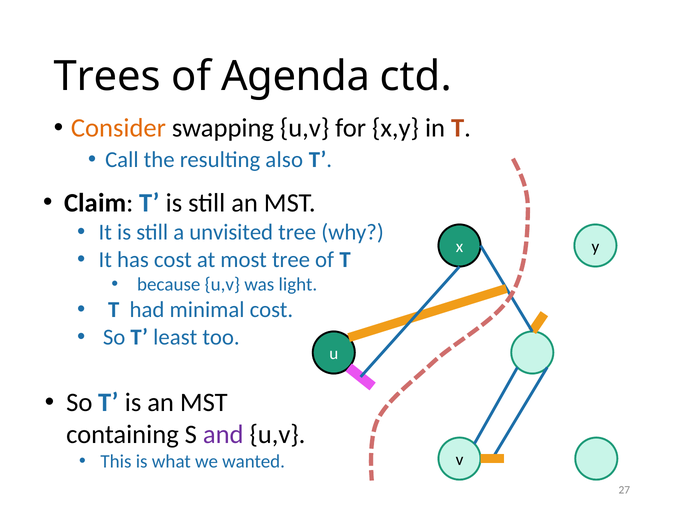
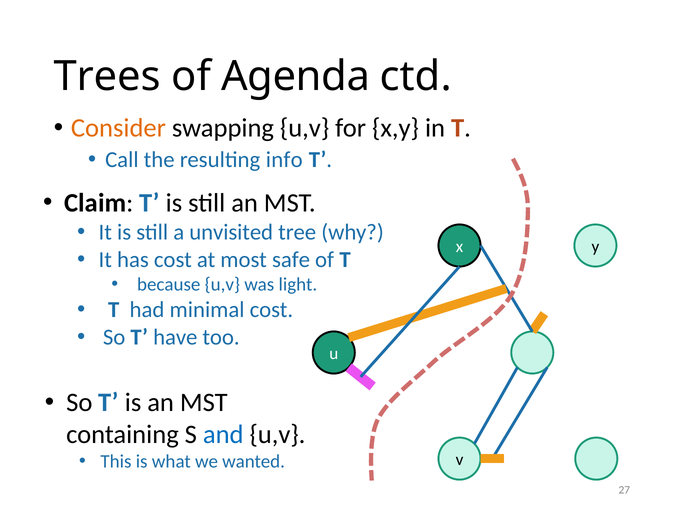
also: also -> info
most tree: tree -> safe
least: least -> have
and colour: purple -> blue
